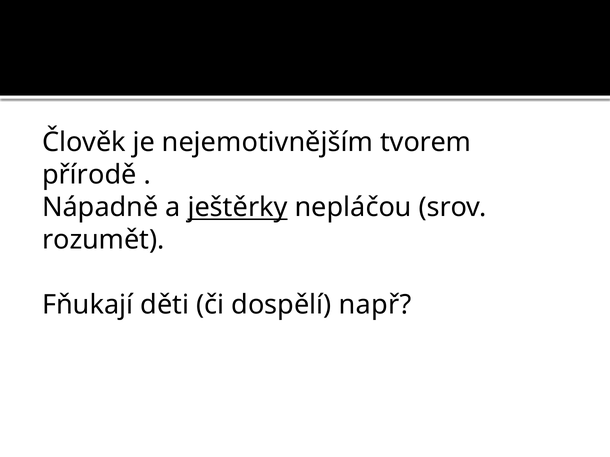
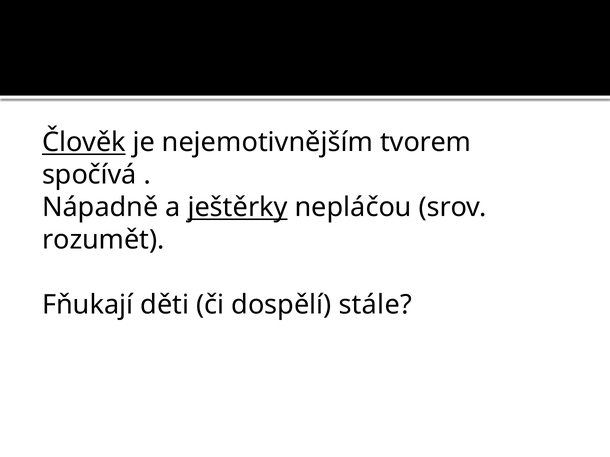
Člověk underline: none -> present
přírodě: přírodě -> spočívá
např: např -> stále
